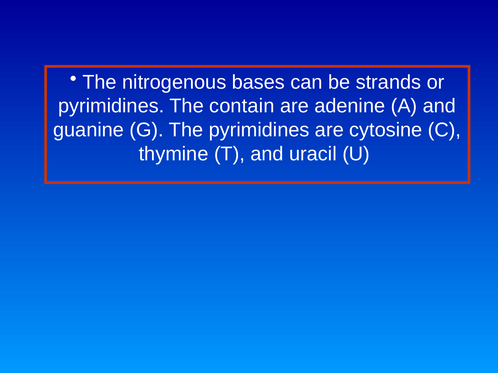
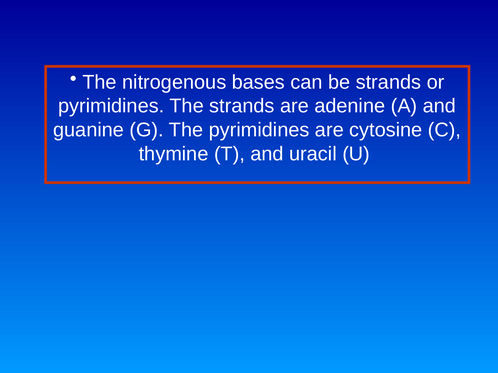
The contain: contain -> strands
